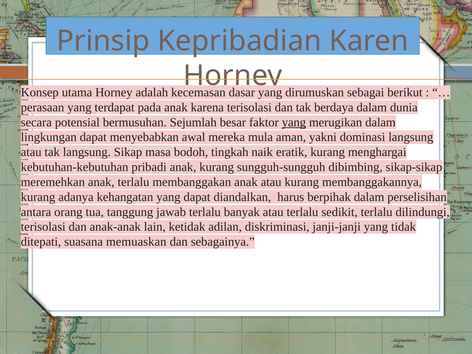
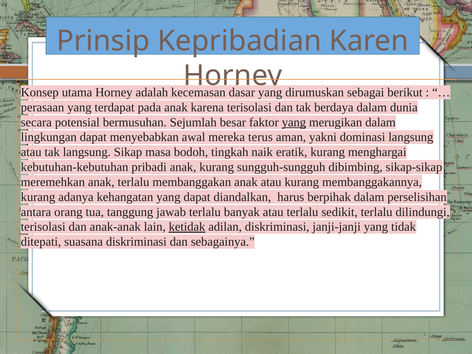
mula: mula -> terus
ketidak underline: none -> present
suasana memuaskan: memuaskan -> diskriminasi
